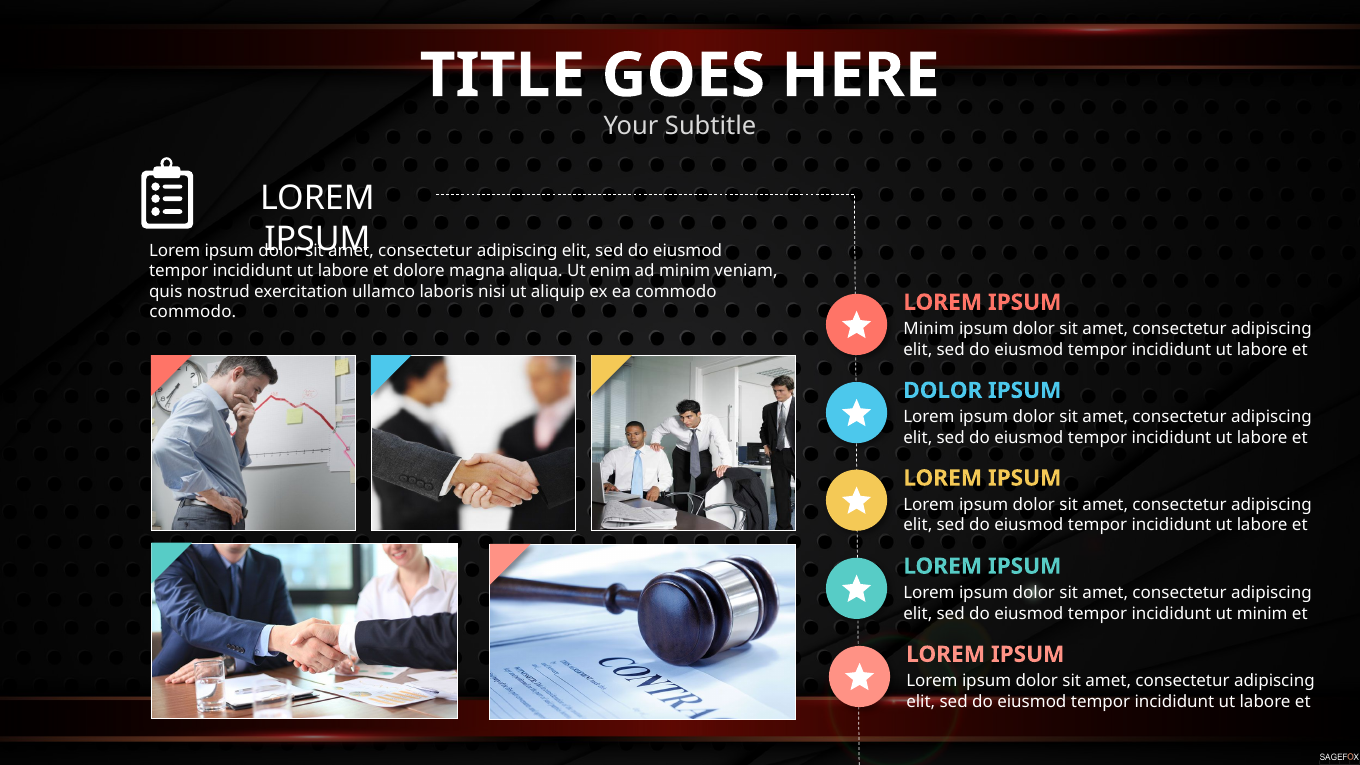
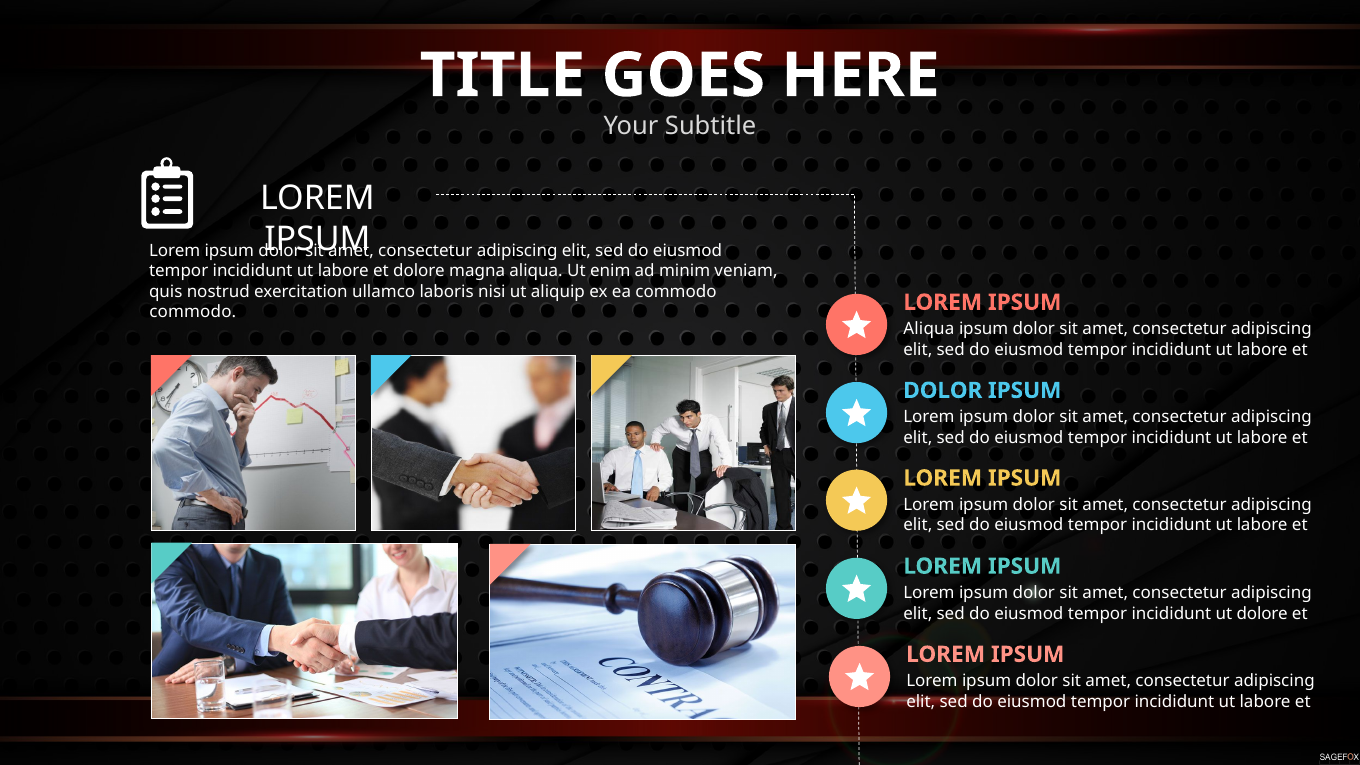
Minim at (929, 329): Minim -> Aliqua
ut minim: minim -> dolore
